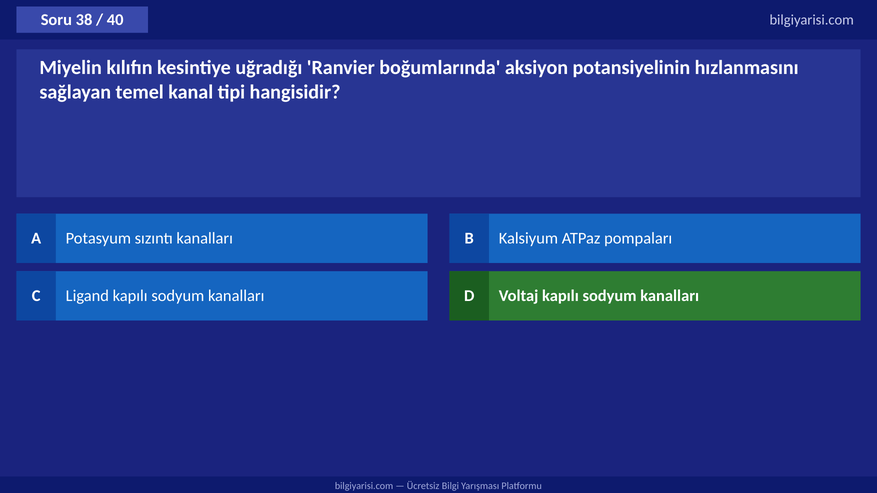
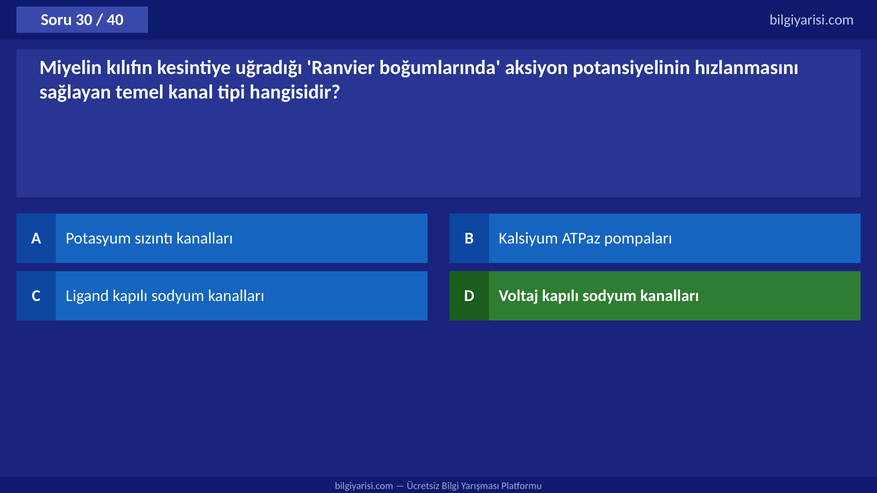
38: 38 -> 30
